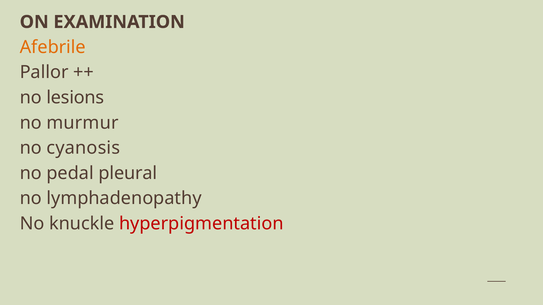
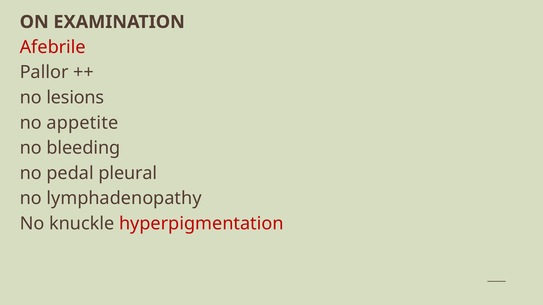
Afebrile colour: orange -> red
murmur: murmur -> appetite
cyanosis: cyanosis -> bleeding
